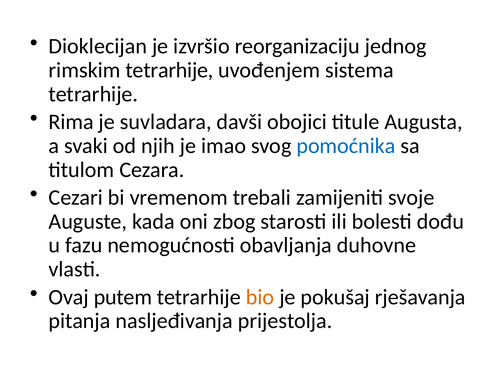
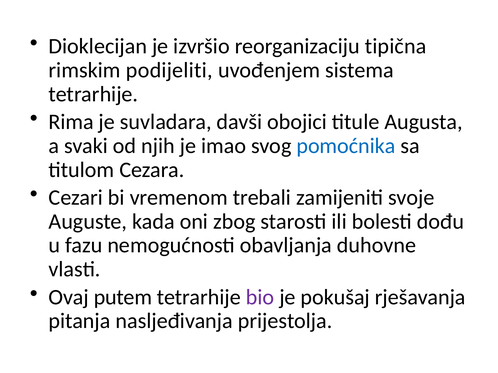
jednog: jednog -> tipična
rimskim tetrarhije: tetrarhije -> podijeliti
bio colour: orange -> purple
